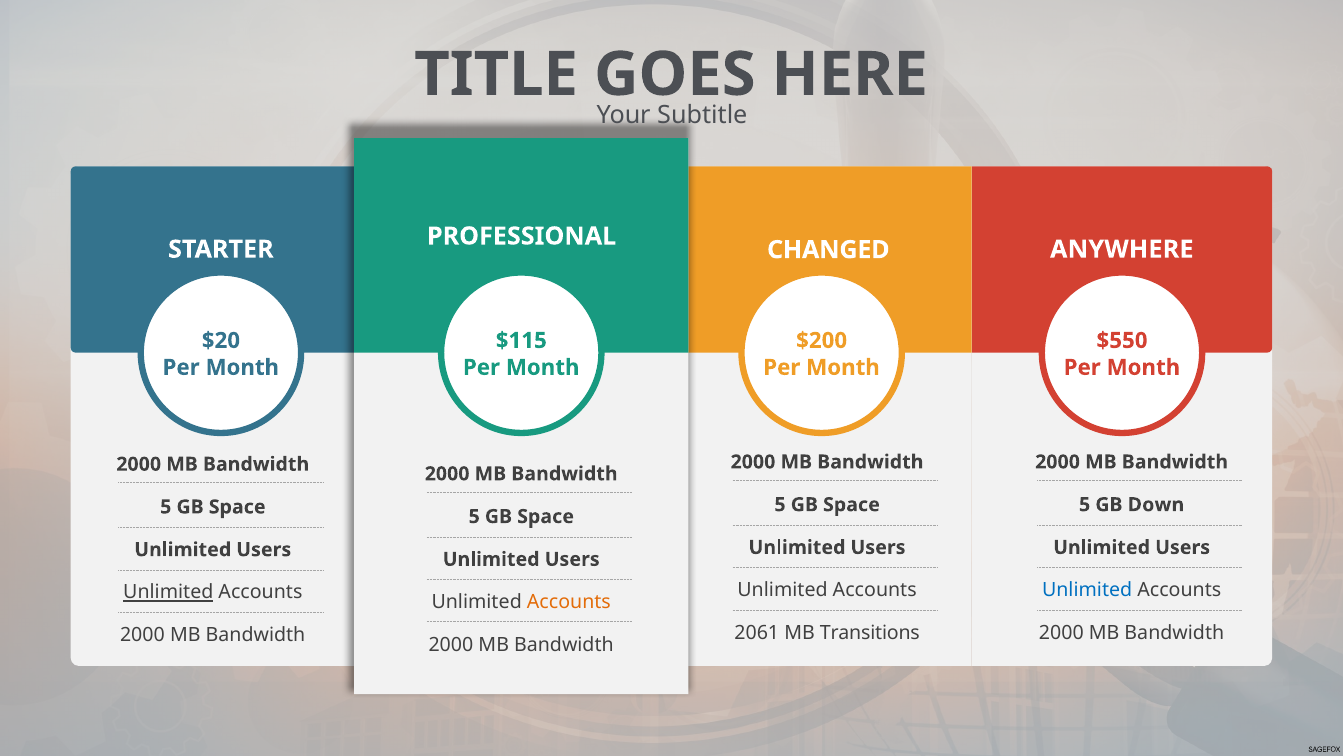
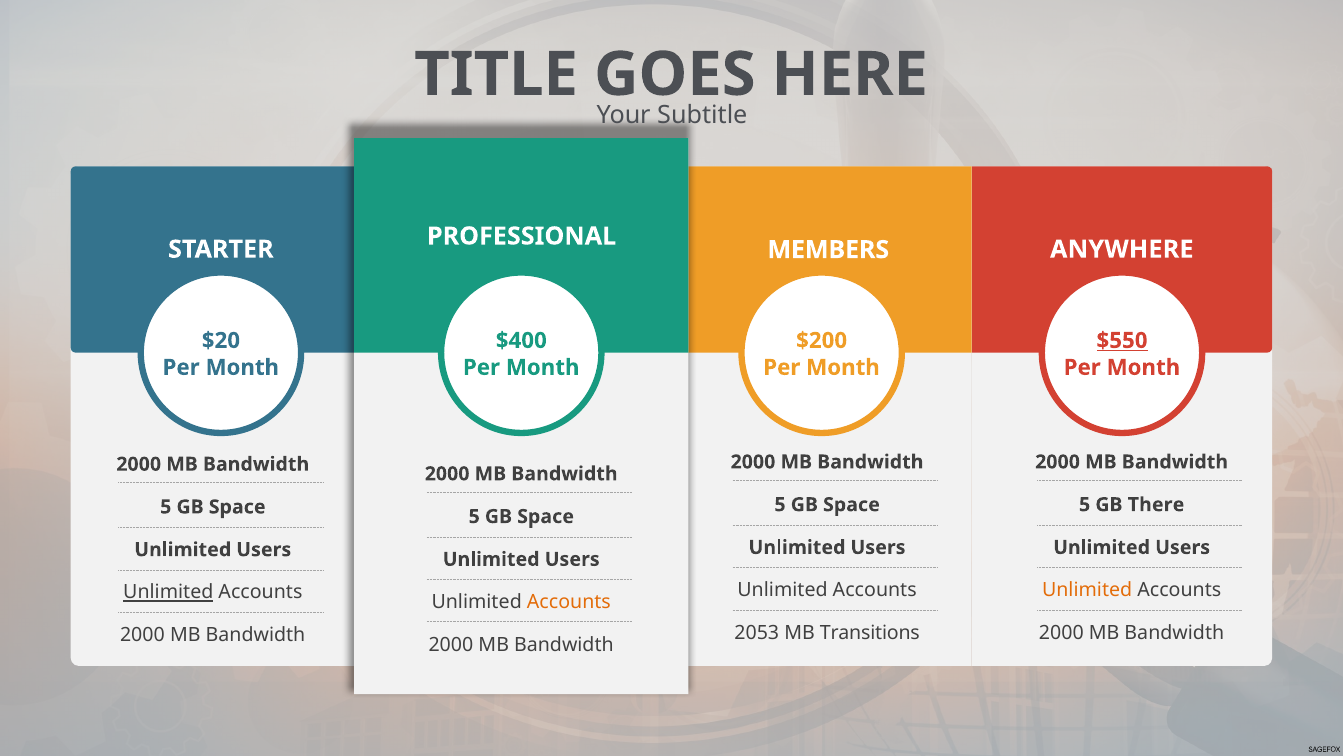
CHANGED: CHANGED -> MEMBERS
$115: $115 -> $400
$550 underline: none -> present
Down: Down -> There
Unlimited at (1087, 590) colour: blue -> orange
2061: 2061 -> 2053
